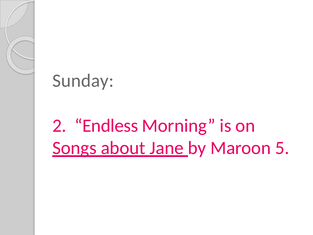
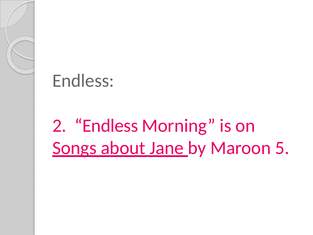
Sunday at (83, 81): Sunday -> Endless
